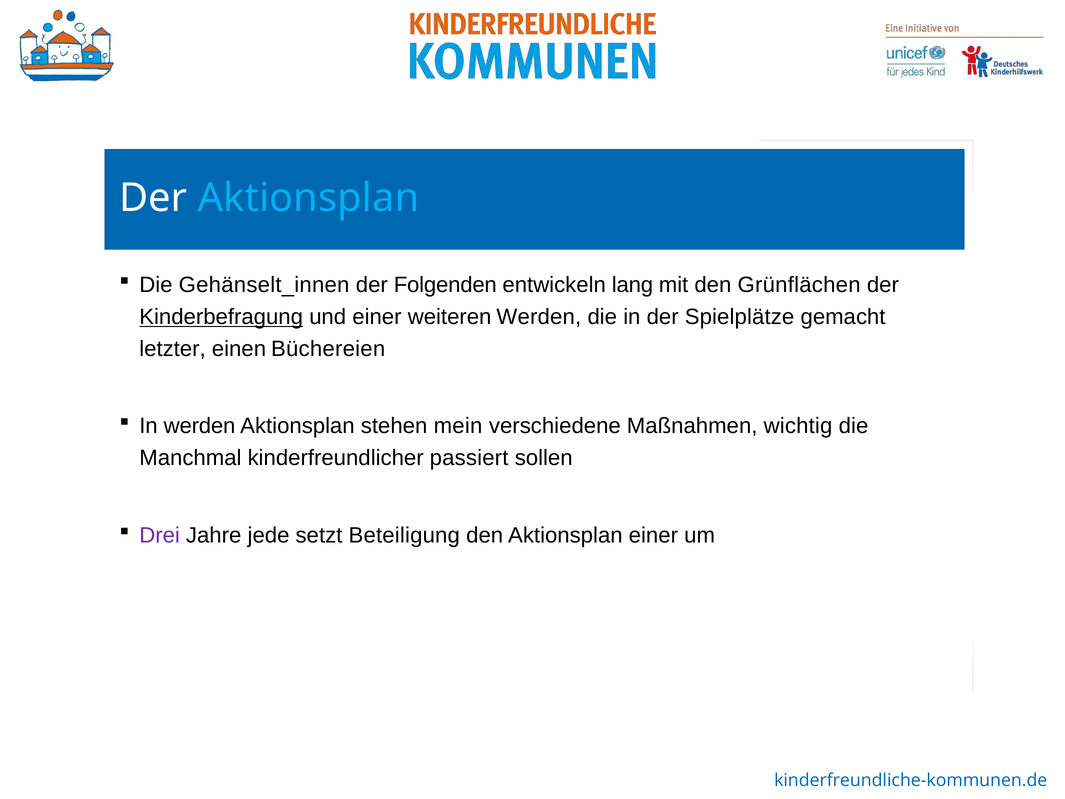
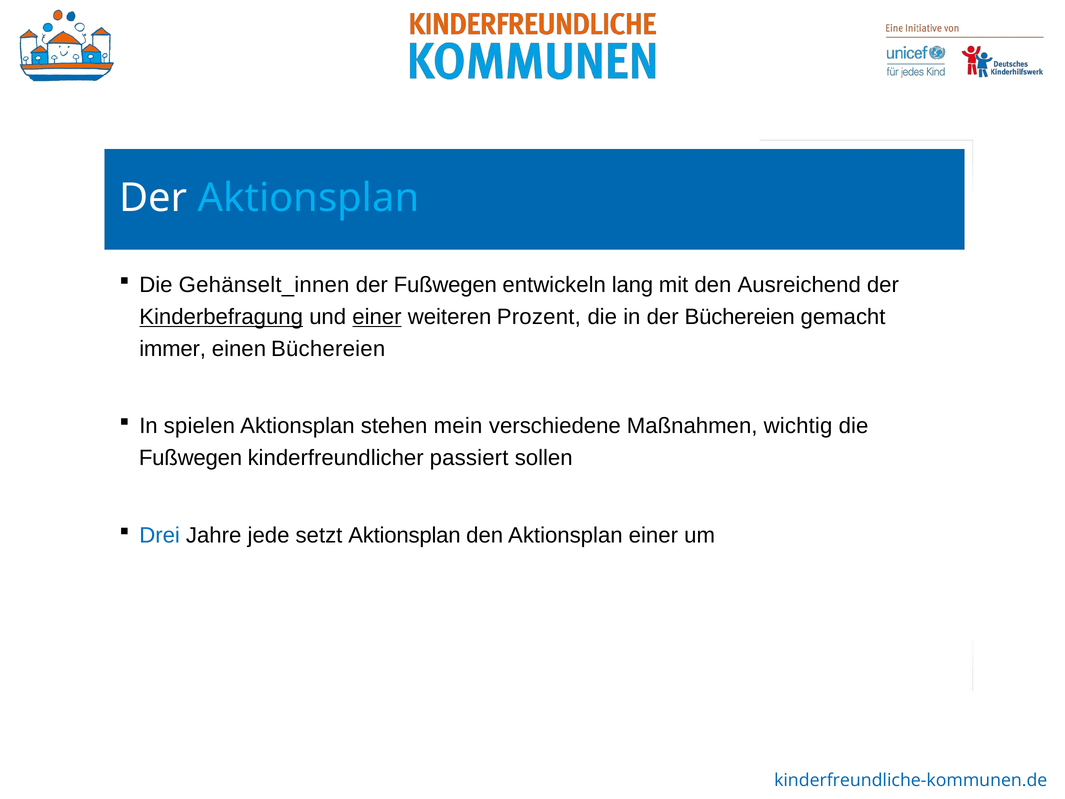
der Folgenden: Folgenden -> Fußwegen
Grünflächen: Grünflächen -> Ausreichend
einer at (377, 317) underline: none -> present
weiteren Werden: Werden -> Prozent
der Spielplätze: Spielplätze -> Büchereien
letzter: letzter -> immer
In werden: werden -> spielen
Manchmal at (190, 458): Manchmal -> Fußwegen
Drei colour: purple -> blue
setzt Beteiligung: Beteiligung -> Aktionsplan
